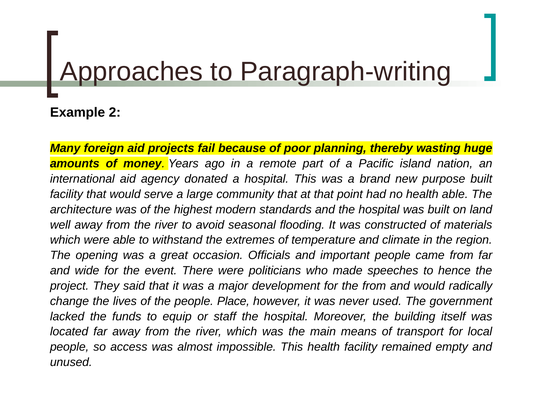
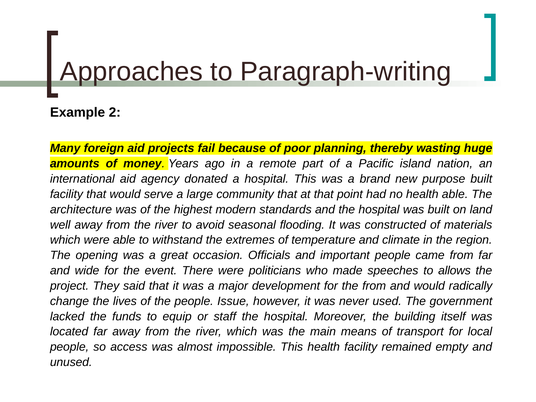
hence: hence -> allows
Place: Place -> Issue
